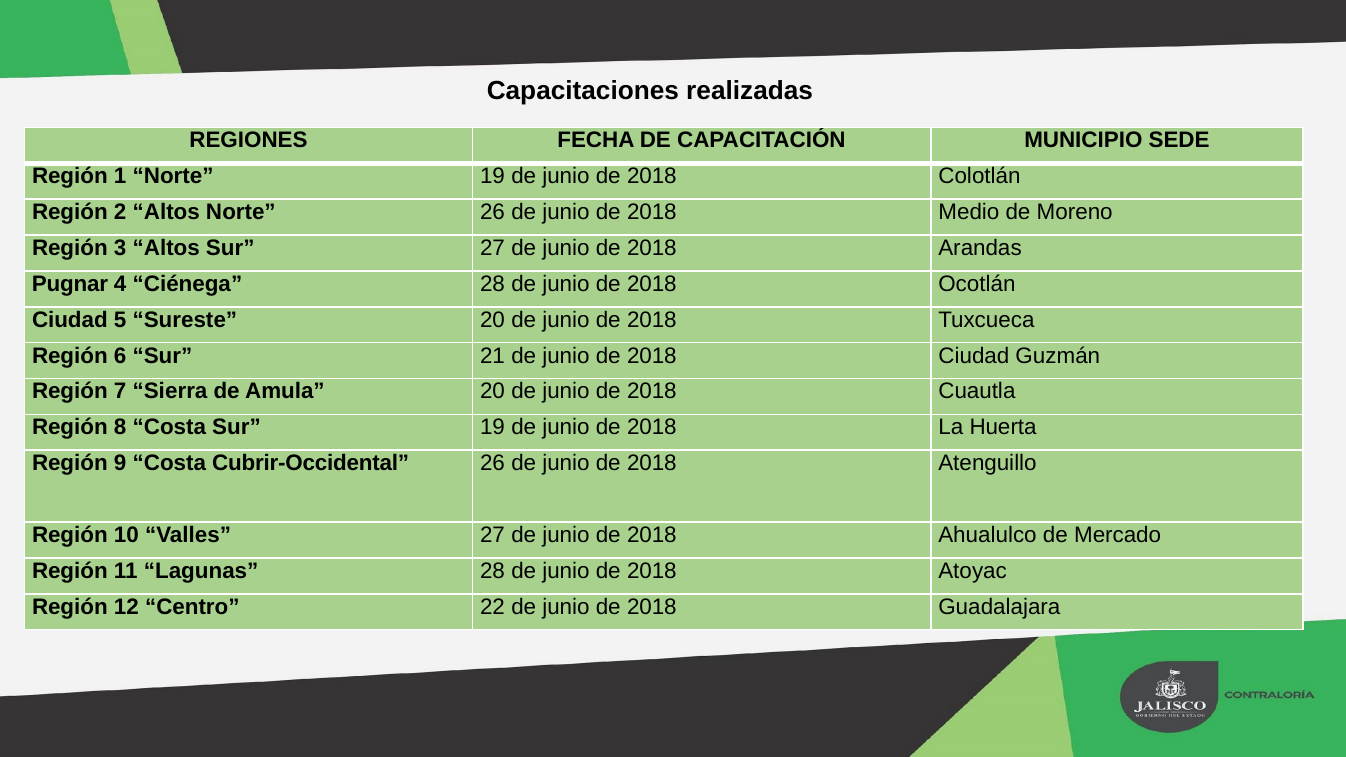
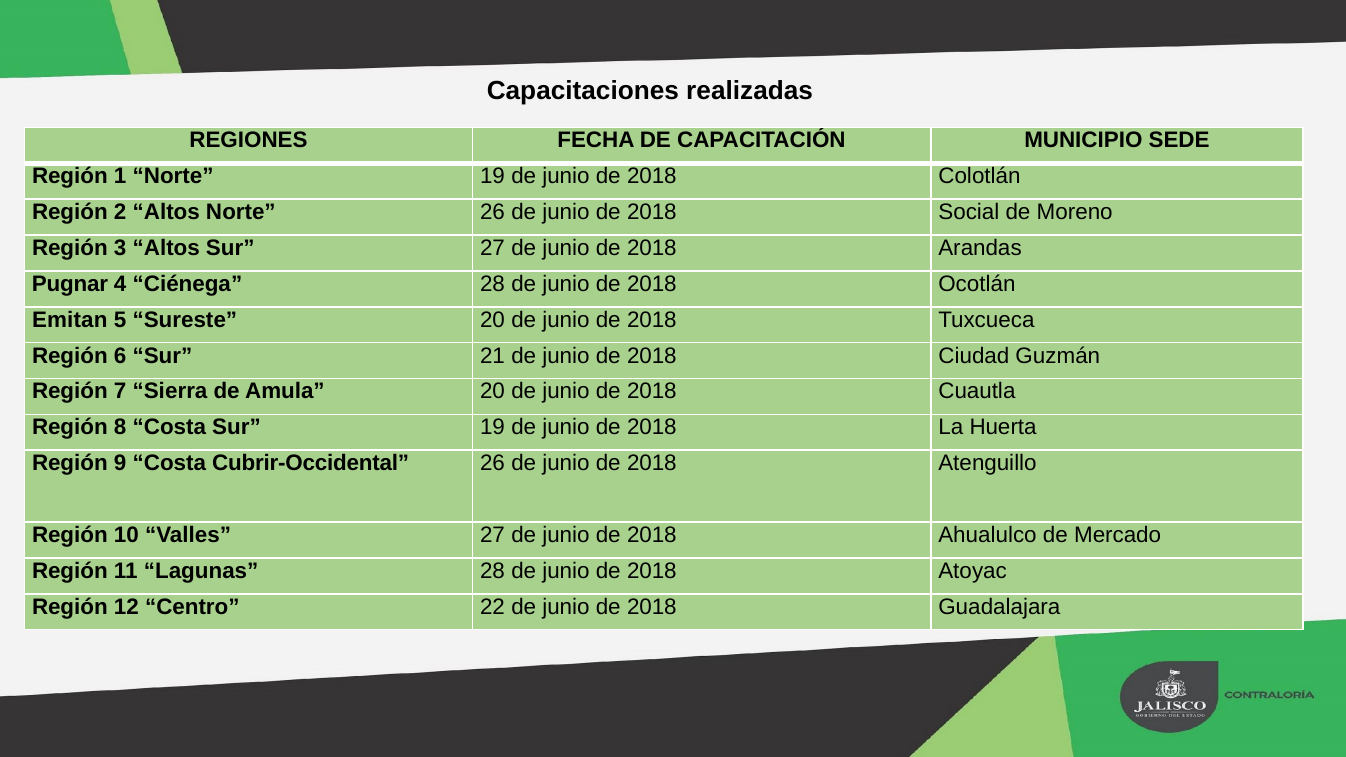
Medio: Medio -> Social
Ciudad at (70, 320): Ciudad -> Emitan
